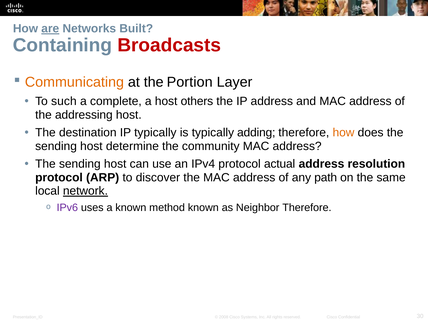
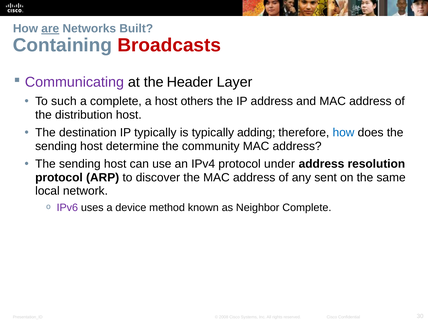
Communicating colour: orange -> purple
Portion: Portion -> Header
addressing: addressing -> distribution
how at (344, 133) colour: orange -> blue
actual: actual -> under
path: path -> sent
network underline: present -> none
a known: known -> device
Neighbor Therefore: Therefore -> Complete
